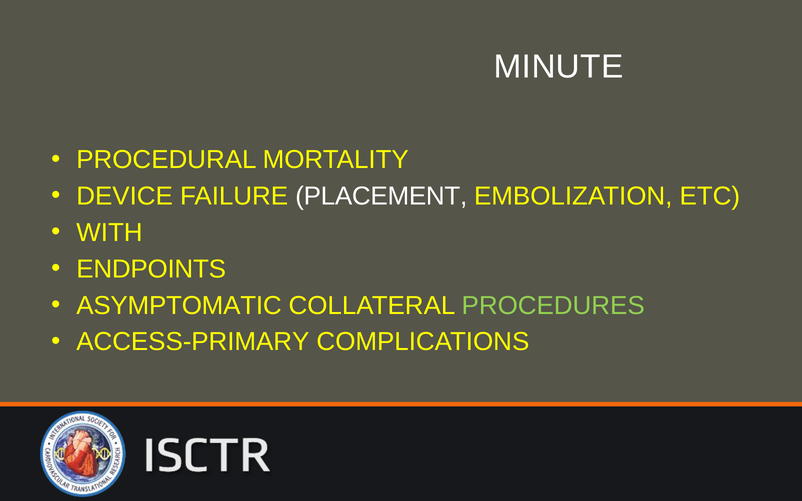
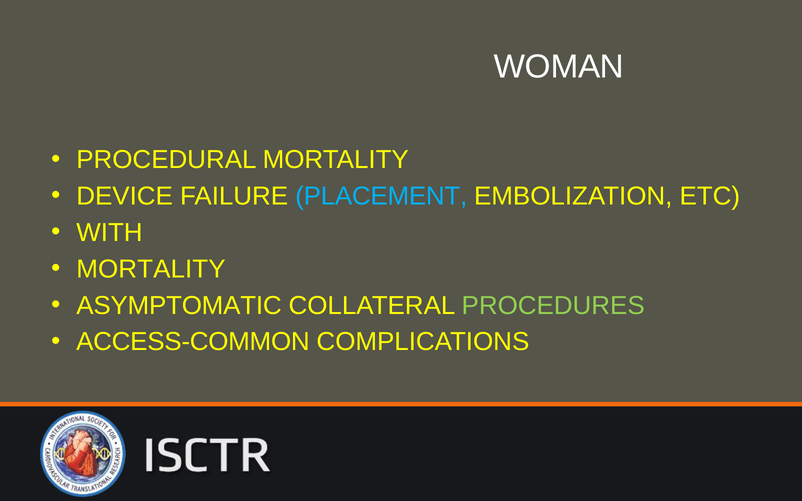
MINUTE: MINUTE -> WOMAN
PLACEMENT colour: white -> light blue
ENDPOINTS at (151, 269): ENDPOINTS -> MORTALITY
ACCESS-PRIMARY: ACCESS-PRIMARY -> ACCESS-COMMON
